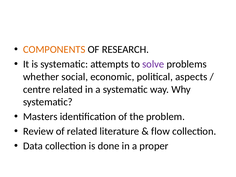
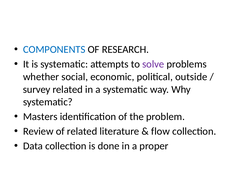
COMPONENTS colour: orange -> blue
aspects: aspects -> outside
centre: centre -> survey
